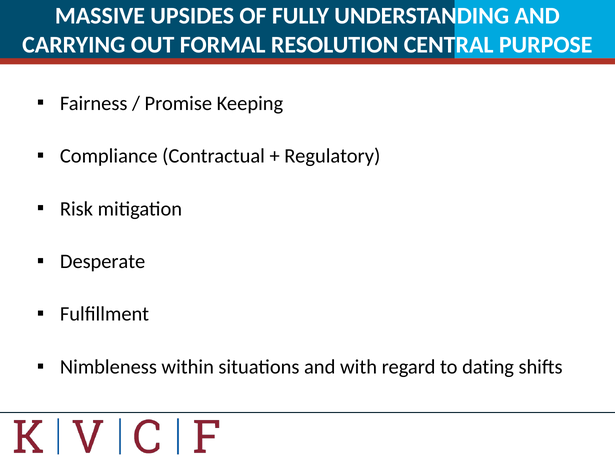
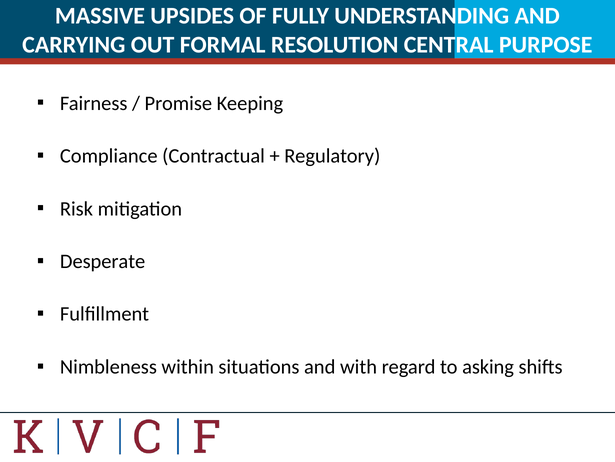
dating: dating -> asking
